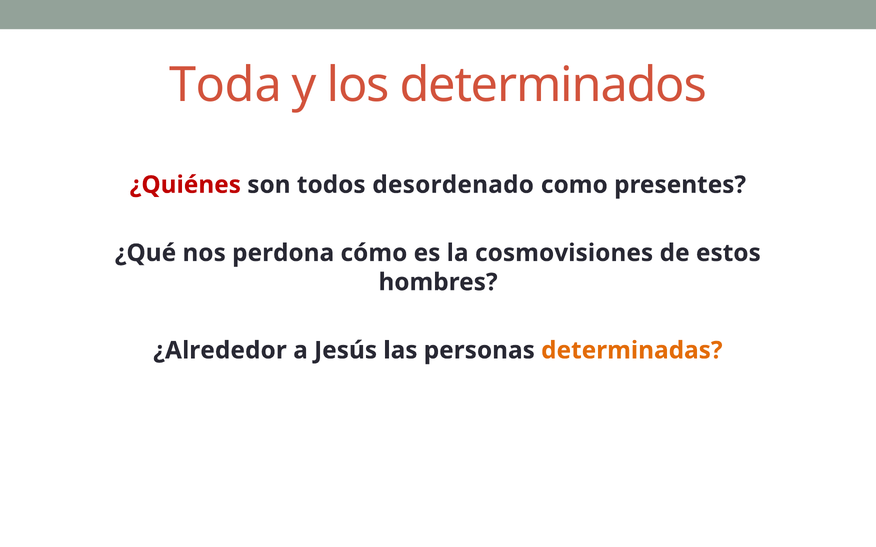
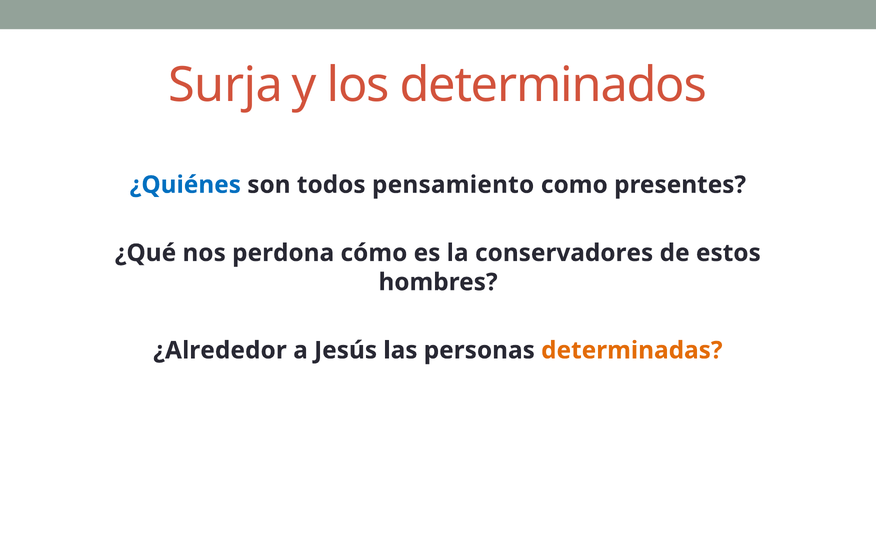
Toda: Toda -> Surja
¿Quiénes colour: red -> blue
desordenado: desordenado -> pensamiento
cosmovisiones: cosmovisiones -> conservadores
